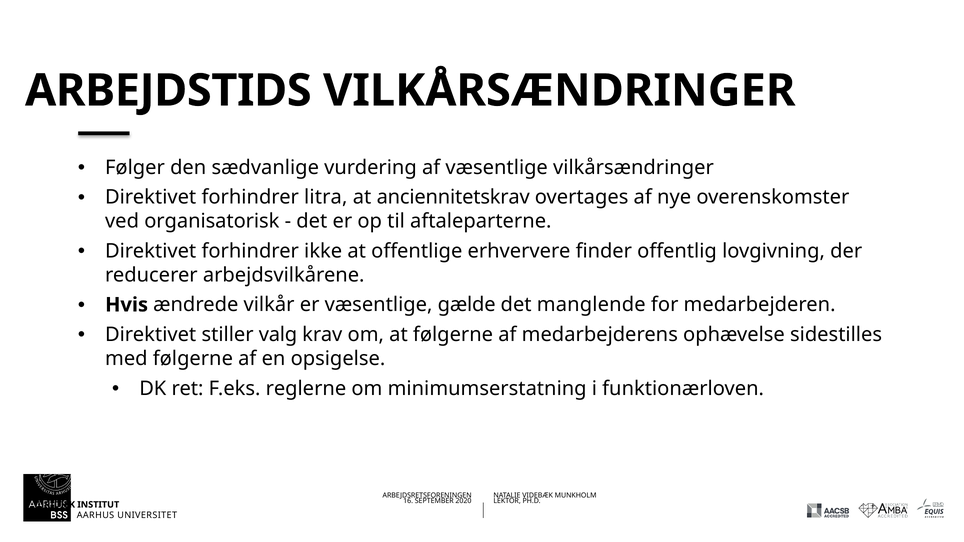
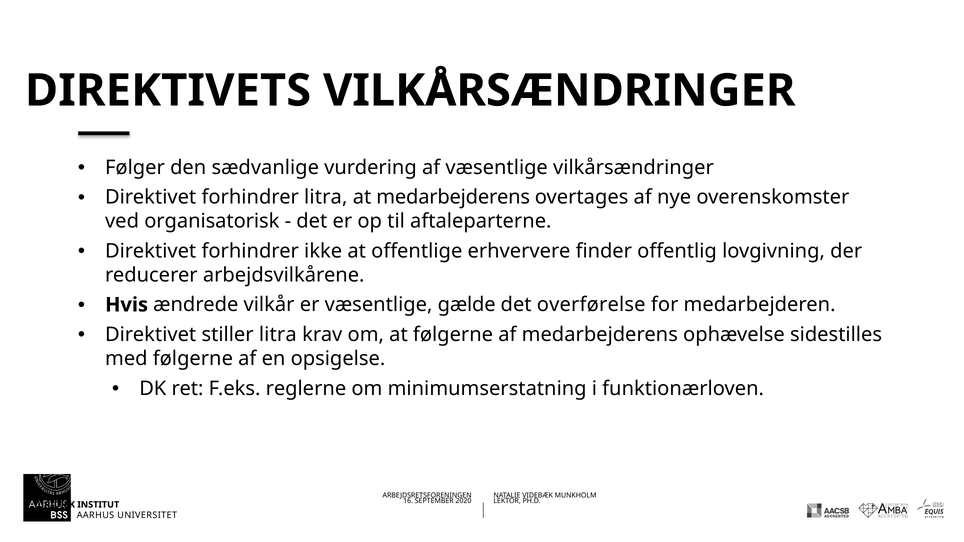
ARBEJDSTIDS: ARBEJDSTIDS -> DIREKTIVETS
at anciennitetskrav: anciennitetskrav -> medarbejderens
manglende: manglende -> overførelse
stiller valg: valg -> litra
